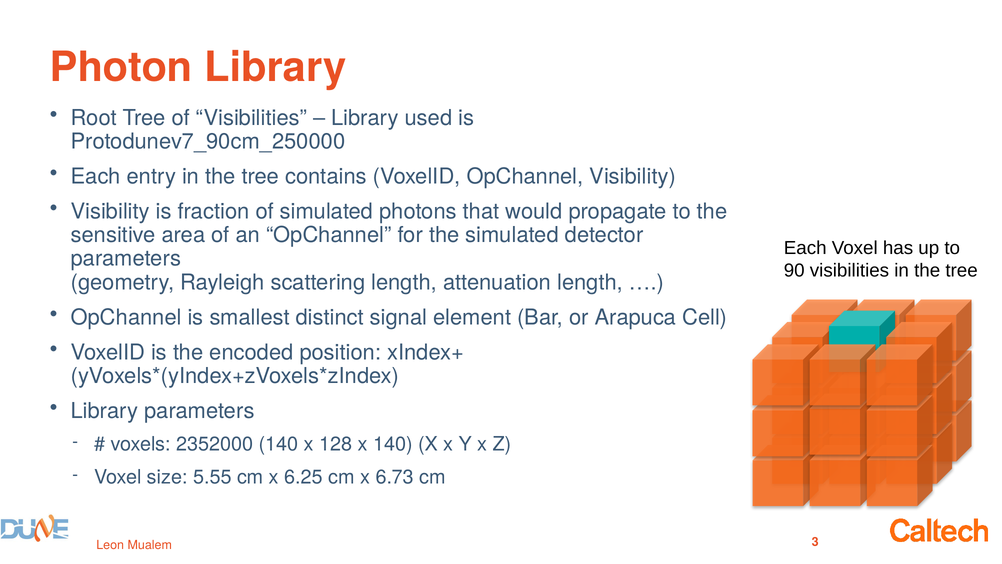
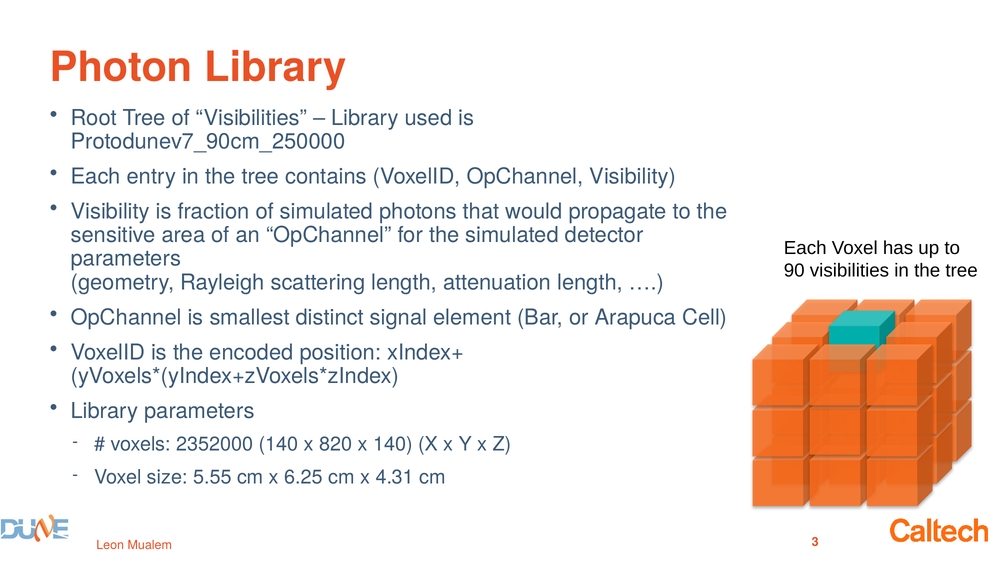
128: 128 -> 820
6.73: 6.73 -> 4.31
